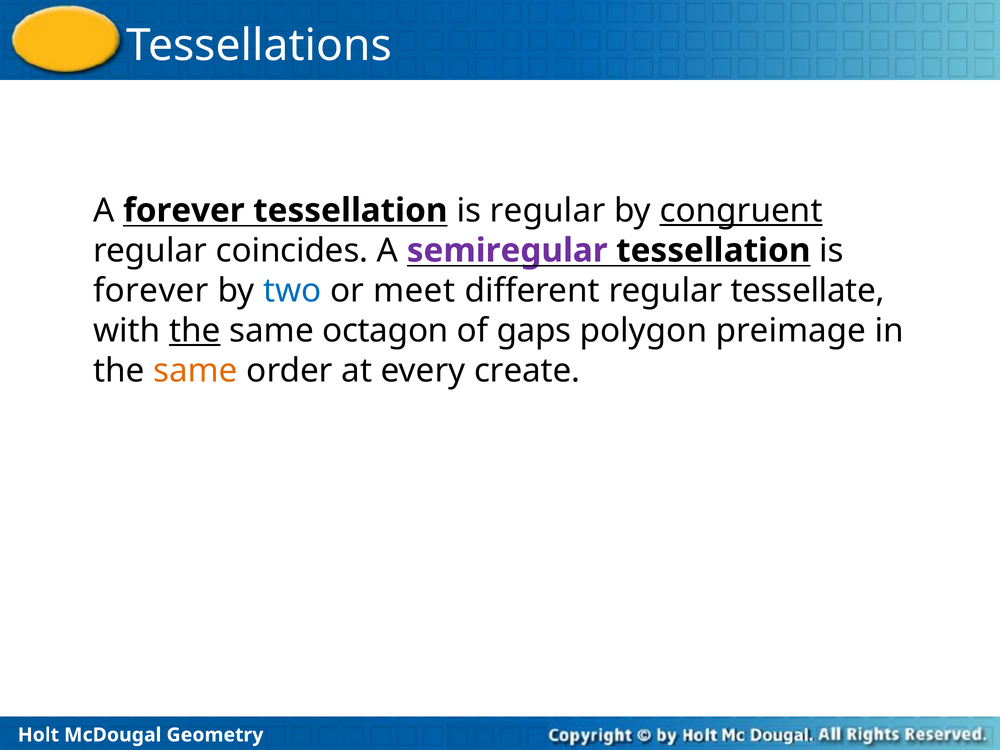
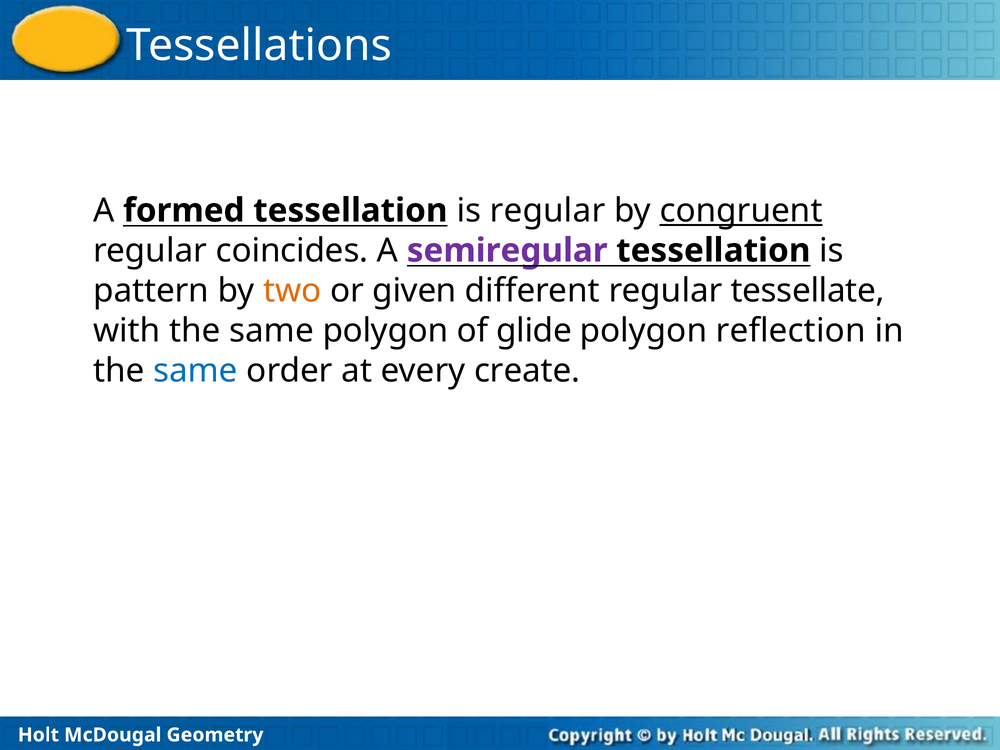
A forever: forever -> formed
forever at (151, 291): forever -> pattern
two colour: blue -> orange
meet: meet -> given
the at (195, 331) underline: present -> none
same octagon: octagon -> polygon
gaps: gaps -> glide
preimage: preimage -> reflection
same at (195, 371) colour: orange -> blue
